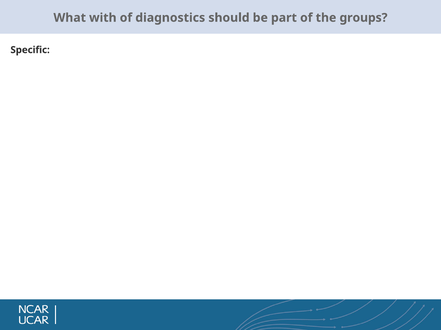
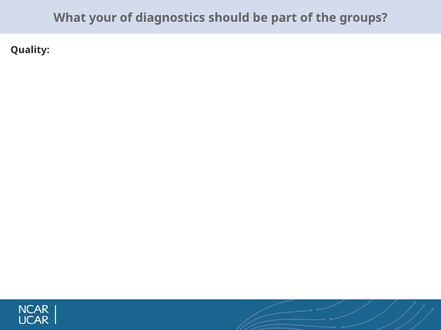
with: with -> your
Specific: Specific -> Quality
